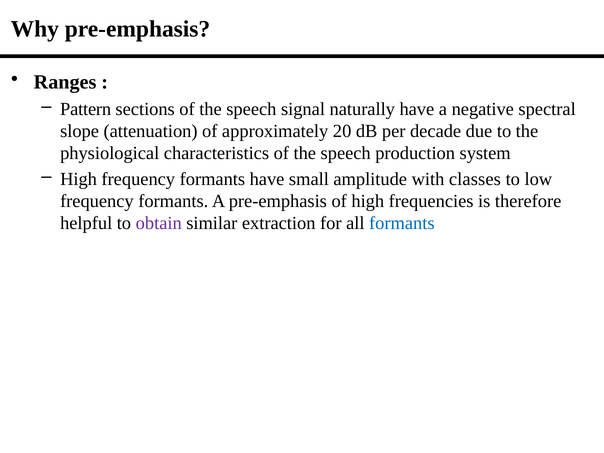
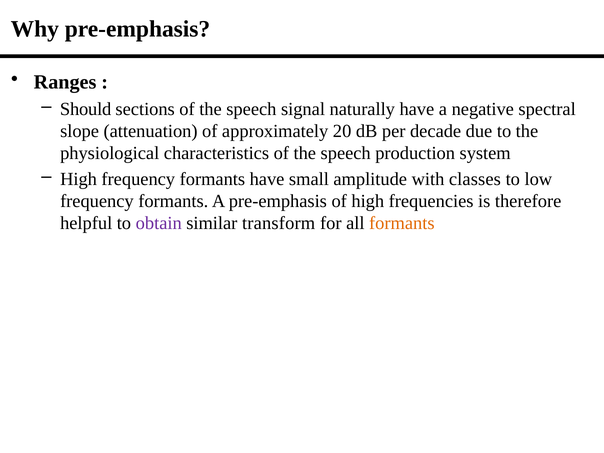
Pattern: Pattern -> Should
extraction: extraction -> transform
formants at (402, 223) colour: blue -> orange
